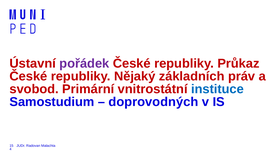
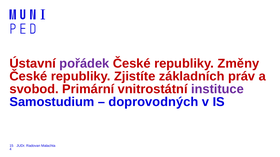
Průkaz: Průkaz -> Změny
Nějaký: Nějaký -> Zjistíte
instituce colour: blue -> purple
